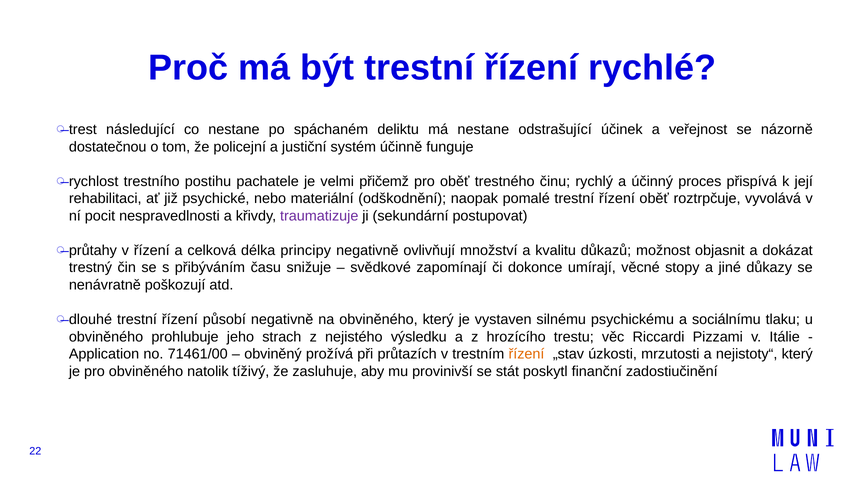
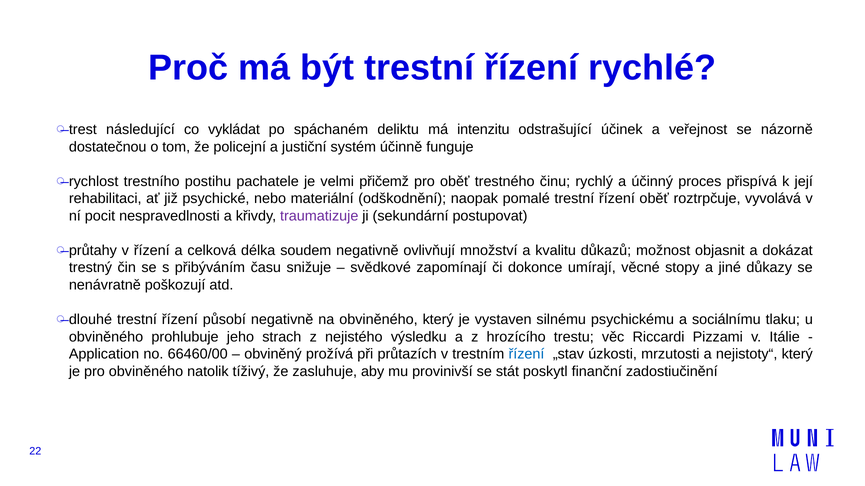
co nestane: nestane -> vykládat
má nestane: nestane -> intenzitu
principy: principy -> soudem
71461/00: 71461/00 -> 66460/00
řízení at (526, 354) colour: orange -> blue
